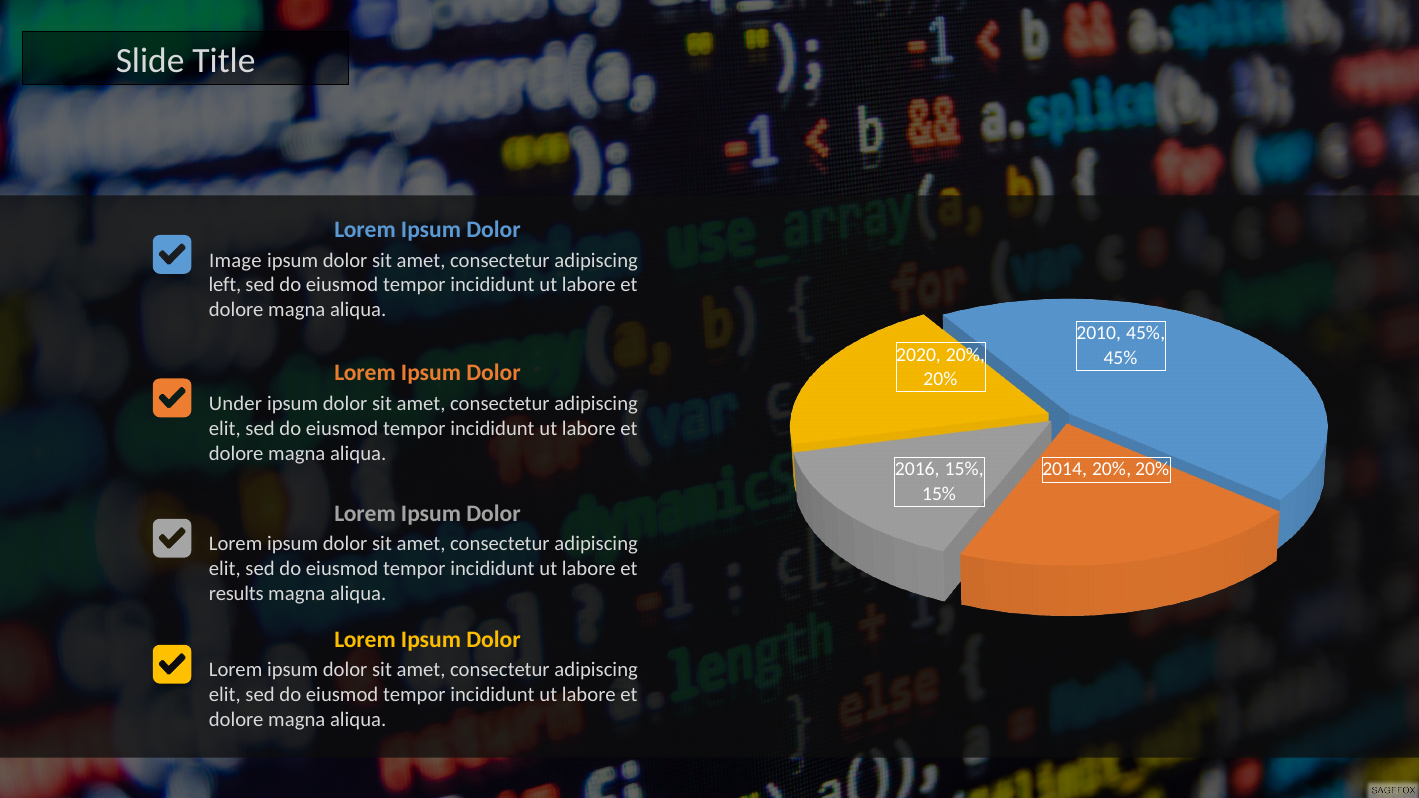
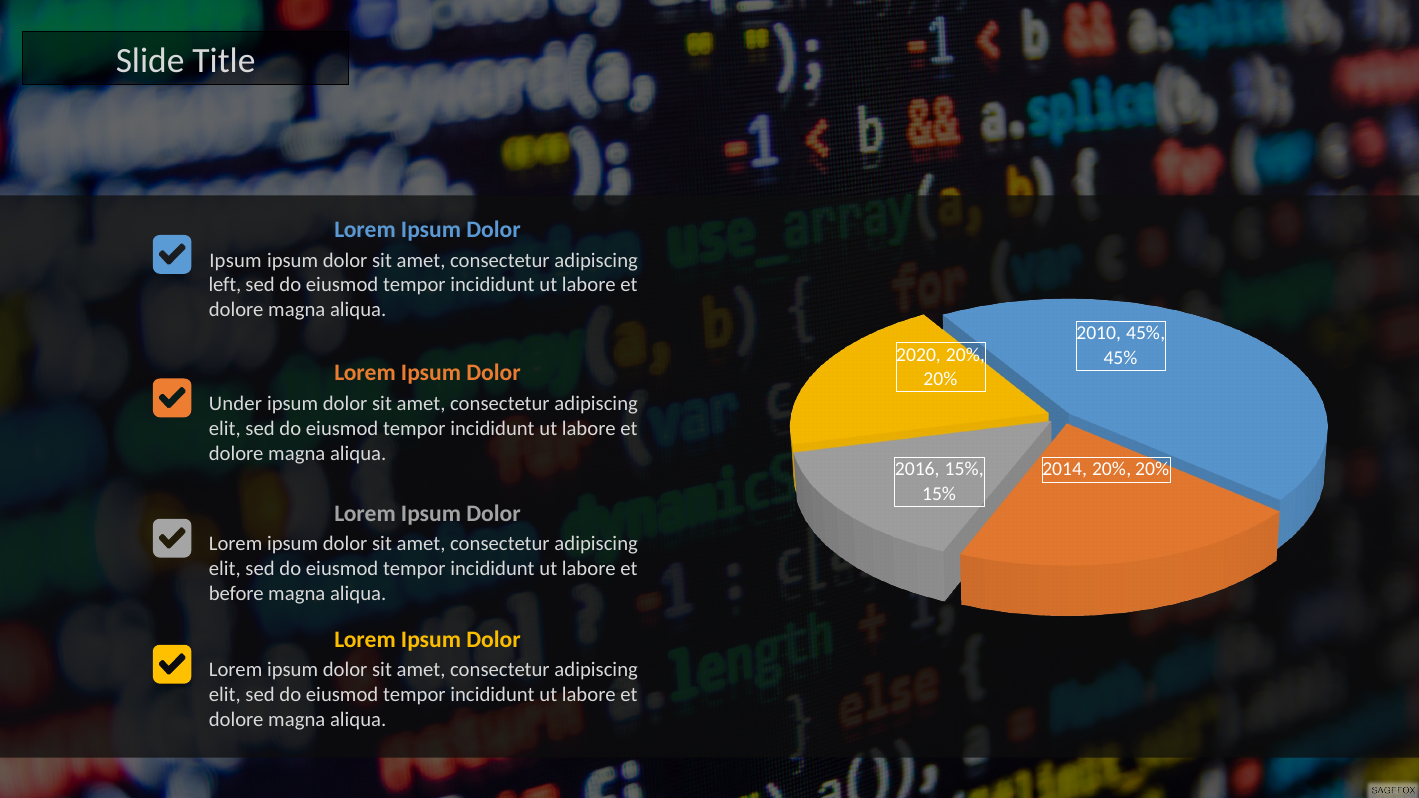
Image at (235, 260): Image -> Ipsum
results: results -> before
